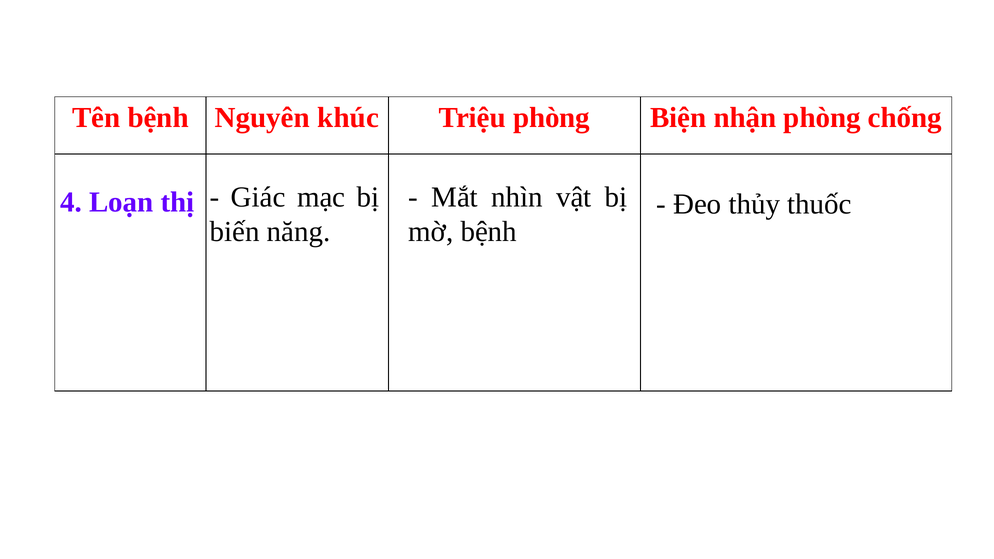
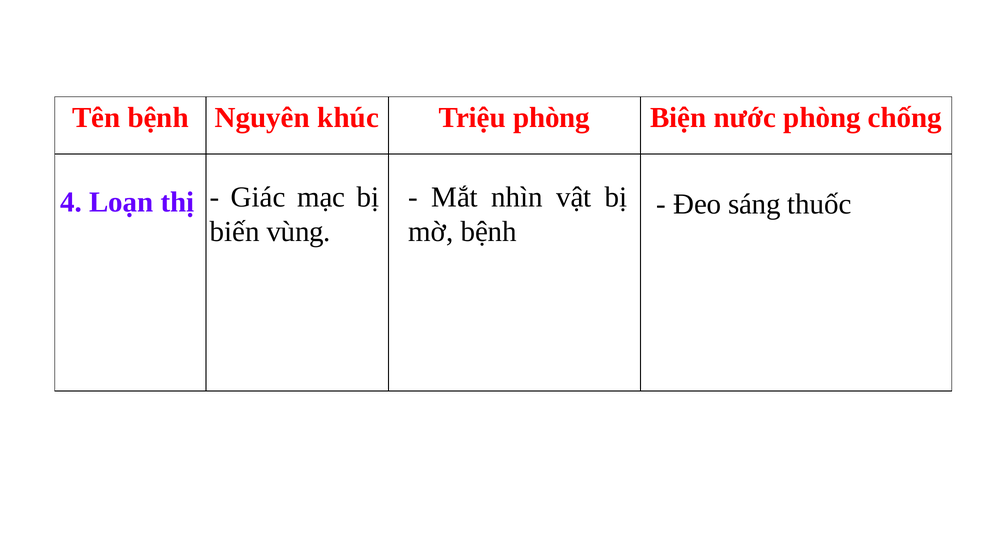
nhận: nhận -> nước
thủy: thủy -> sáng
năng: năng -> vùng
